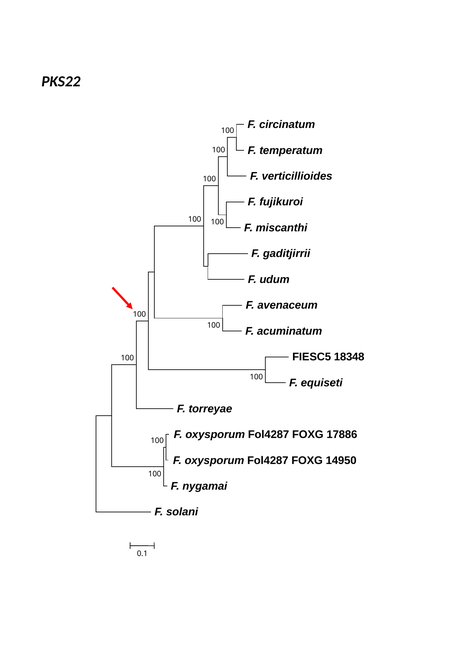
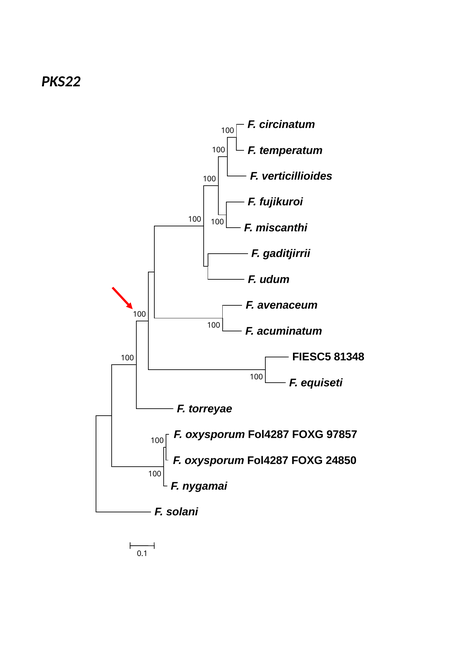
18348: 18348 -> 81348
17886: 17886 -> 97857
14950: 14950 -> 24850
